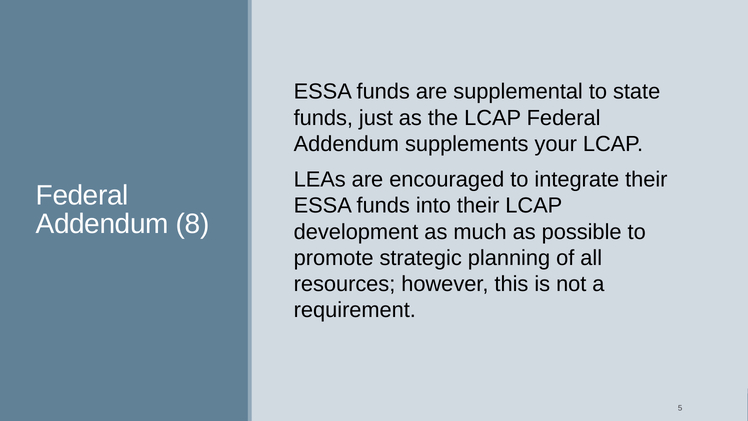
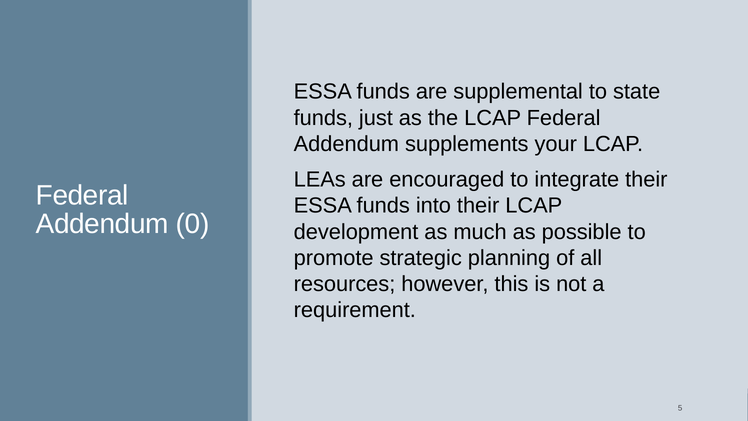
8: 8 -> 0
